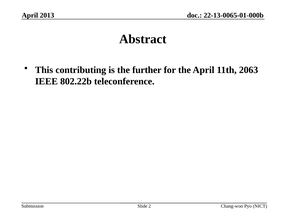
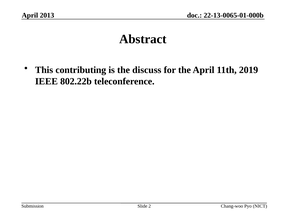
further: further -> discuss
2063: 2063 -> 2019
